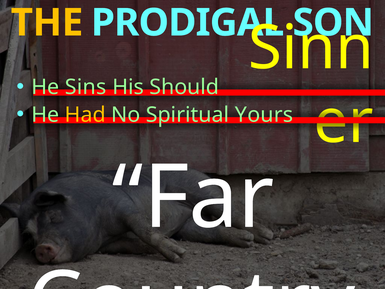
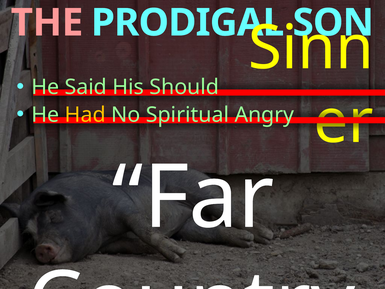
THE colour: yellow -> pink
Sins: Sins -> Said
Yours: Yours -> Angry
